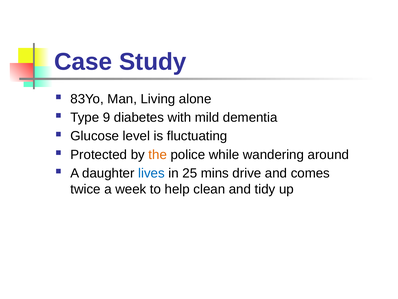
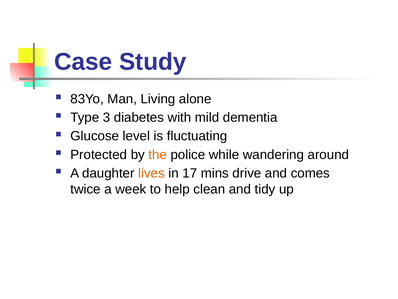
9: 9 -> 3
lives colour: blue -> orange
25: 25 -> 17
